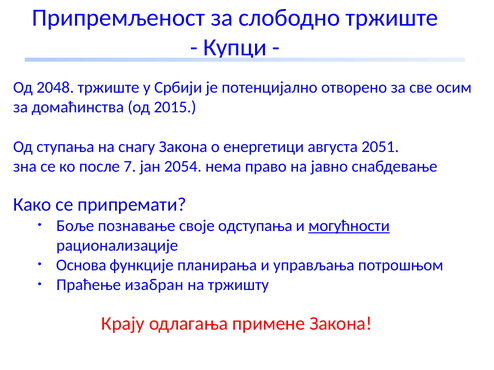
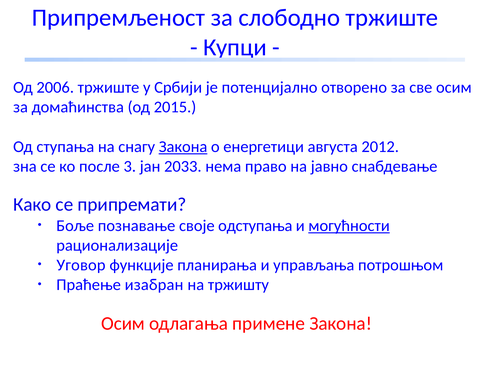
2048: 2048 -> 2006
Закона at (183, 147) underline: none -> present
2051: 2051 -> 2012
7: 7 -> 3
2054: 2054 -> 2033
Основа: Основа -> Уговор
Крају at (123, 324): Крају -> Осим
